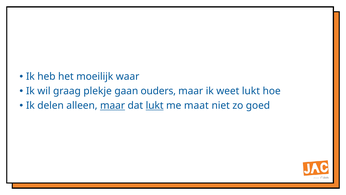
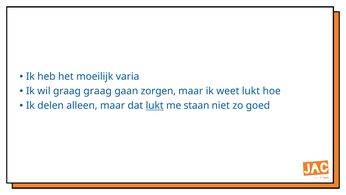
waar: waar -> varia
graag plekje: plekje -> graag
ouders: ouders -> zorgen
maar at (113, 105) underline: present -> none
maat: maat -> staan
